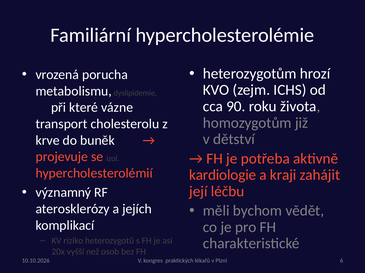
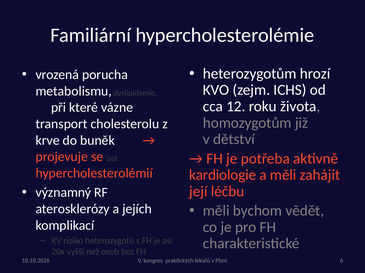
90: 90 -> 12
a kraji: kraji -> měli
